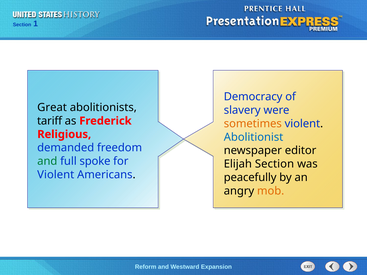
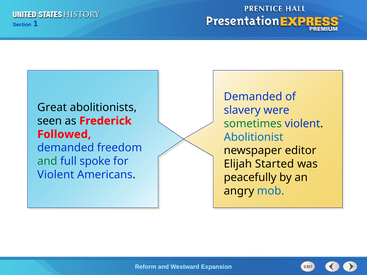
Democracy at (253, 97): Democracy -> Demanded
tariff: tariff -> seen
sometimes colour: orange -> green
Religious: Religious -> Followed
Elijah Section: Section -> Started
mob colour: orange -> blue
